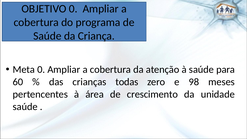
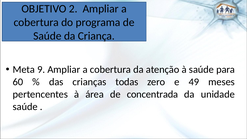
OBJETIVO 0: 0 -> 2
Meta 0: 0 -> 9
98: 98 -> 49
crescimento: crescimento -> concentrada
